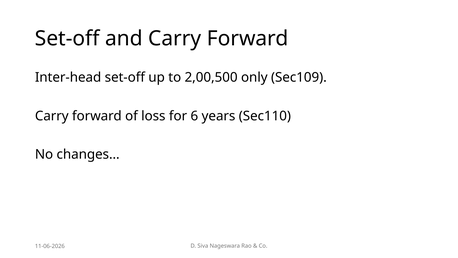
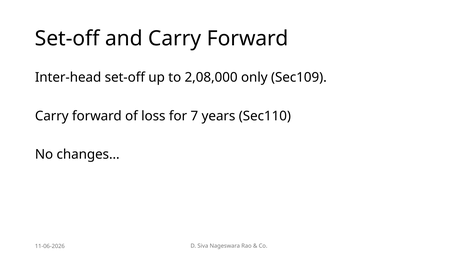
2,00,500: 2,00,500 -> 2,08,000
6: 6 -> 7
